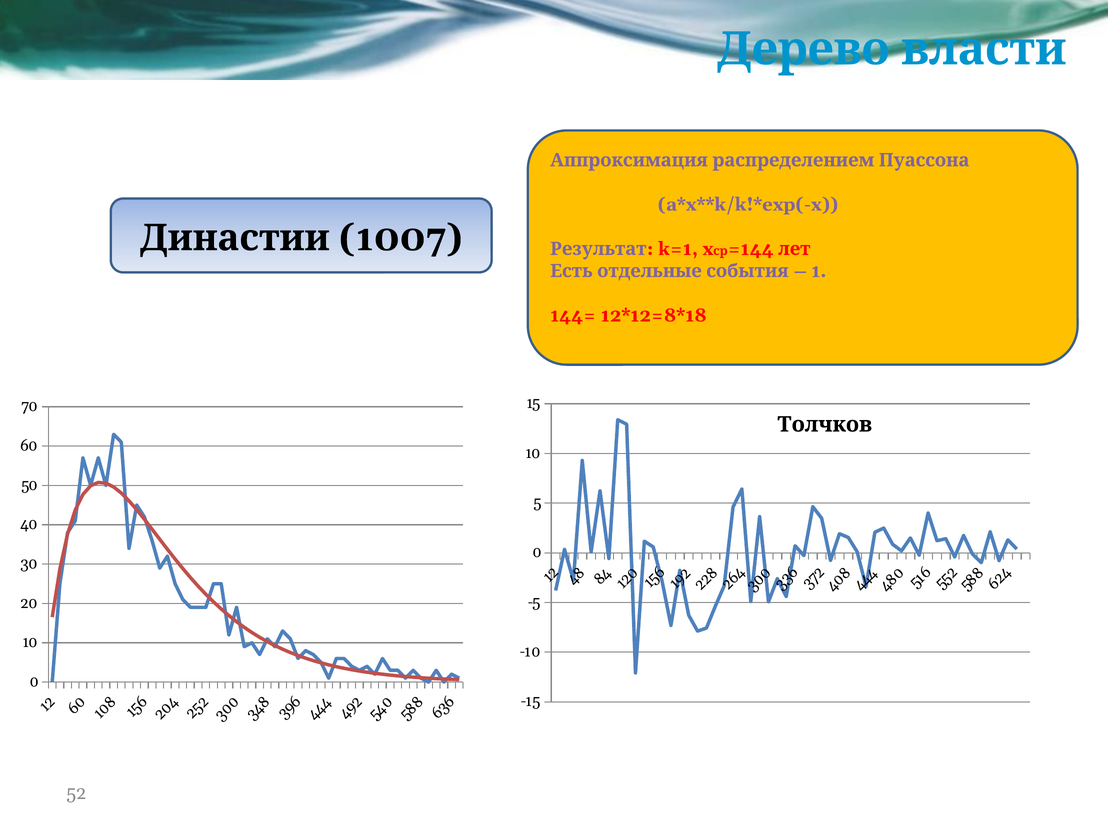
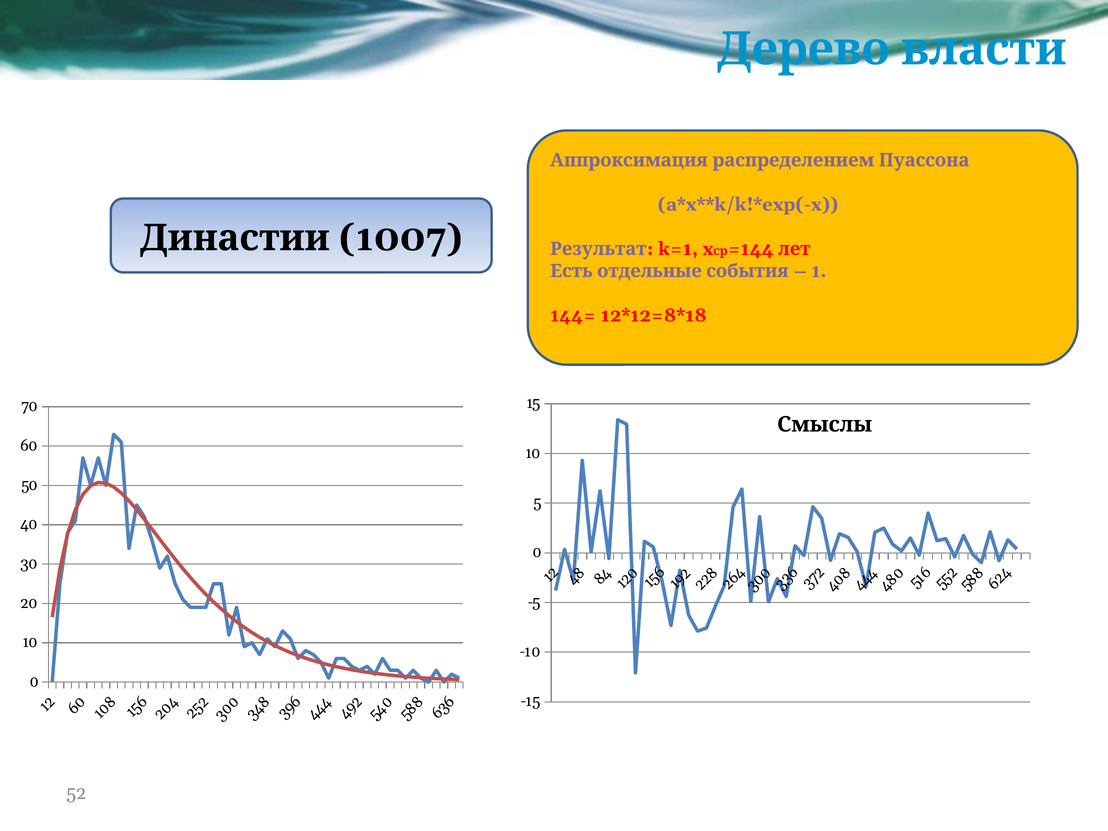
Толчков: Толчков -> Смыслы
